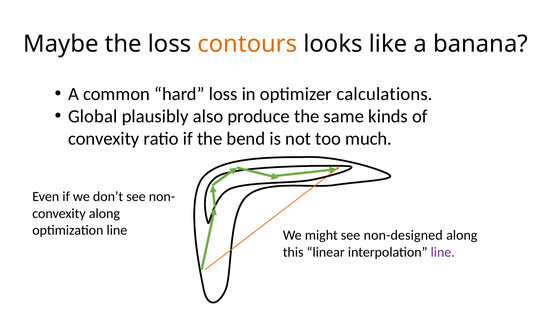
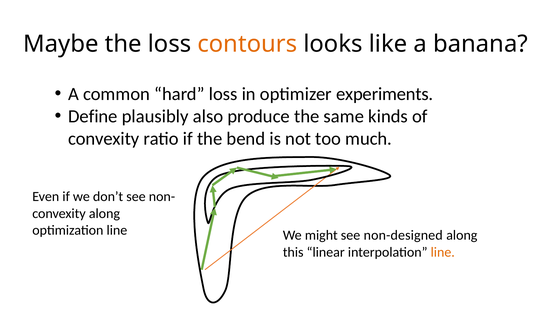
calculations: calculations -> experiments
Global: Global -> Define
line at (443, 252) colour: purple -> orange
